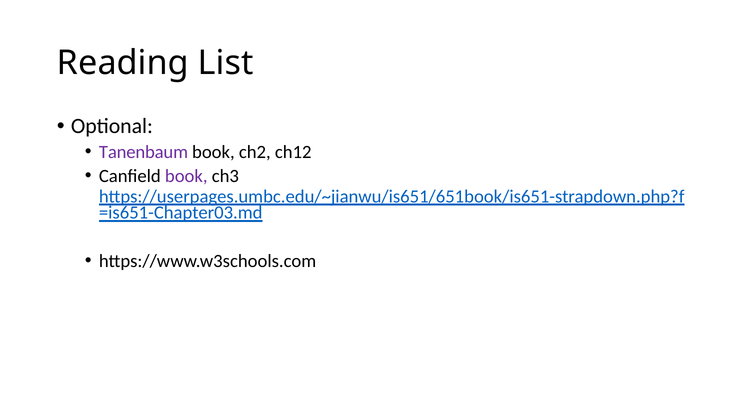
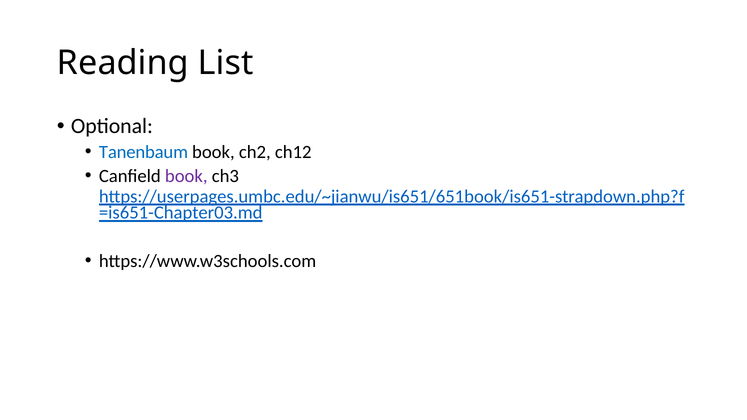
Tanenbaum colour: purple -> blue
